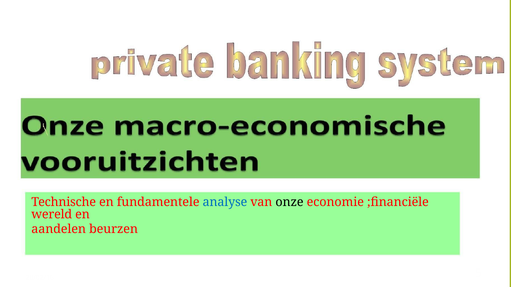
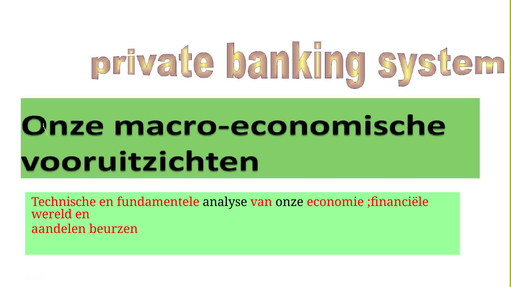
analyse colour: blue -> black
